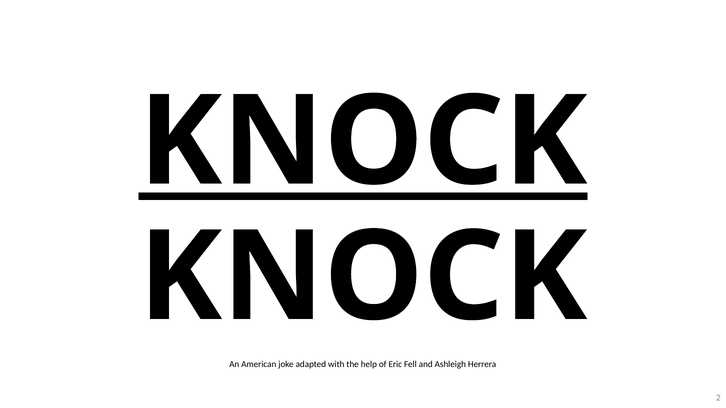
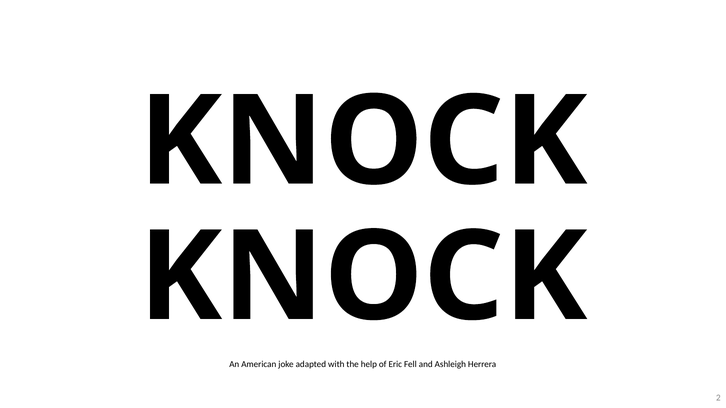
KNOCK at (363, 142) underline: present -> none
